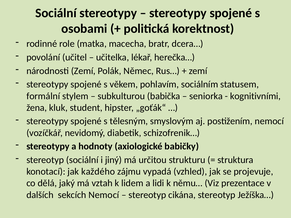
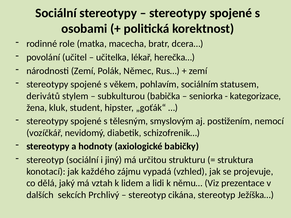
formální: formální -> derivátů
kognitivními: kognitivními -> kategorizace
sekcích Nemocí: Nemocí -> Prchlivý
